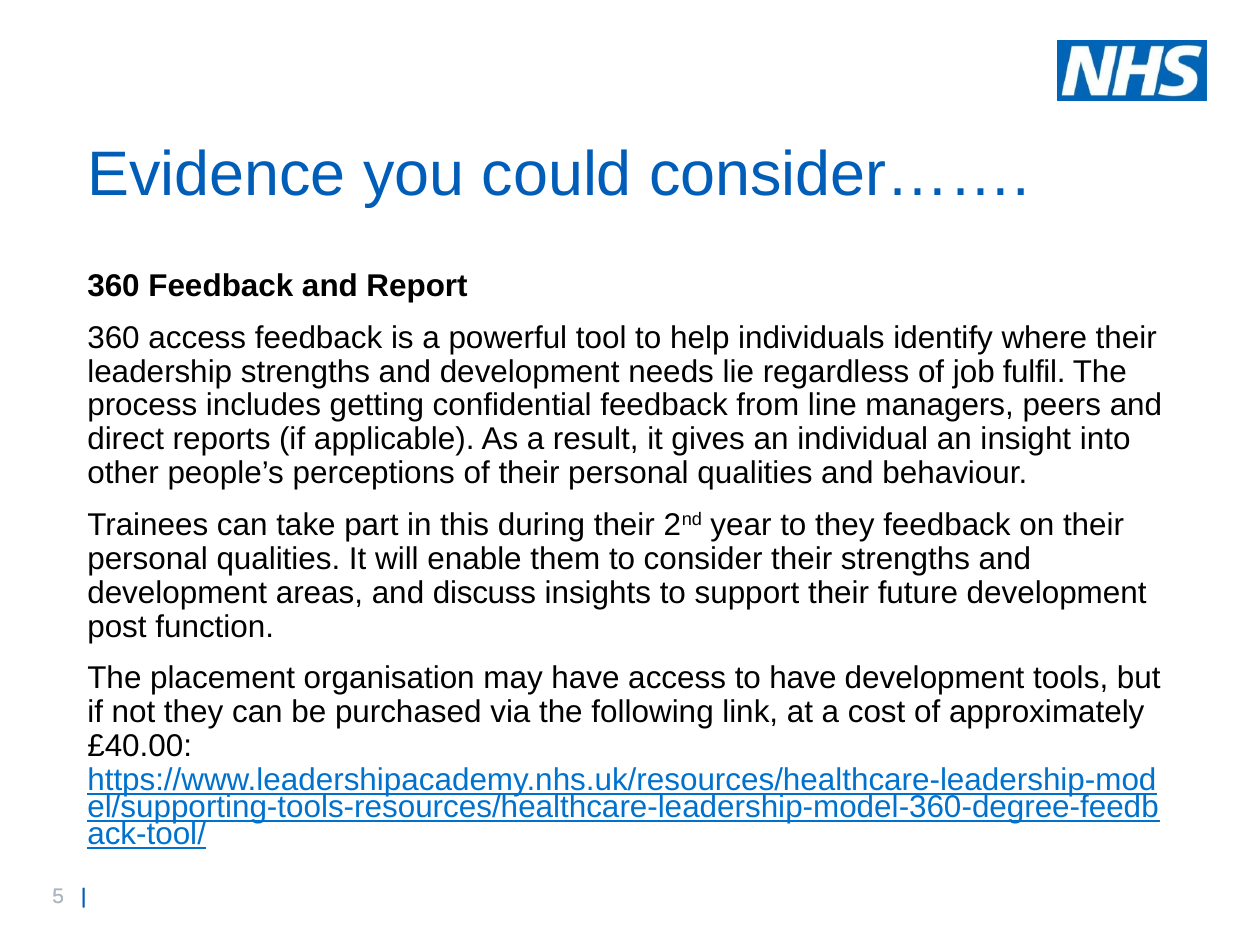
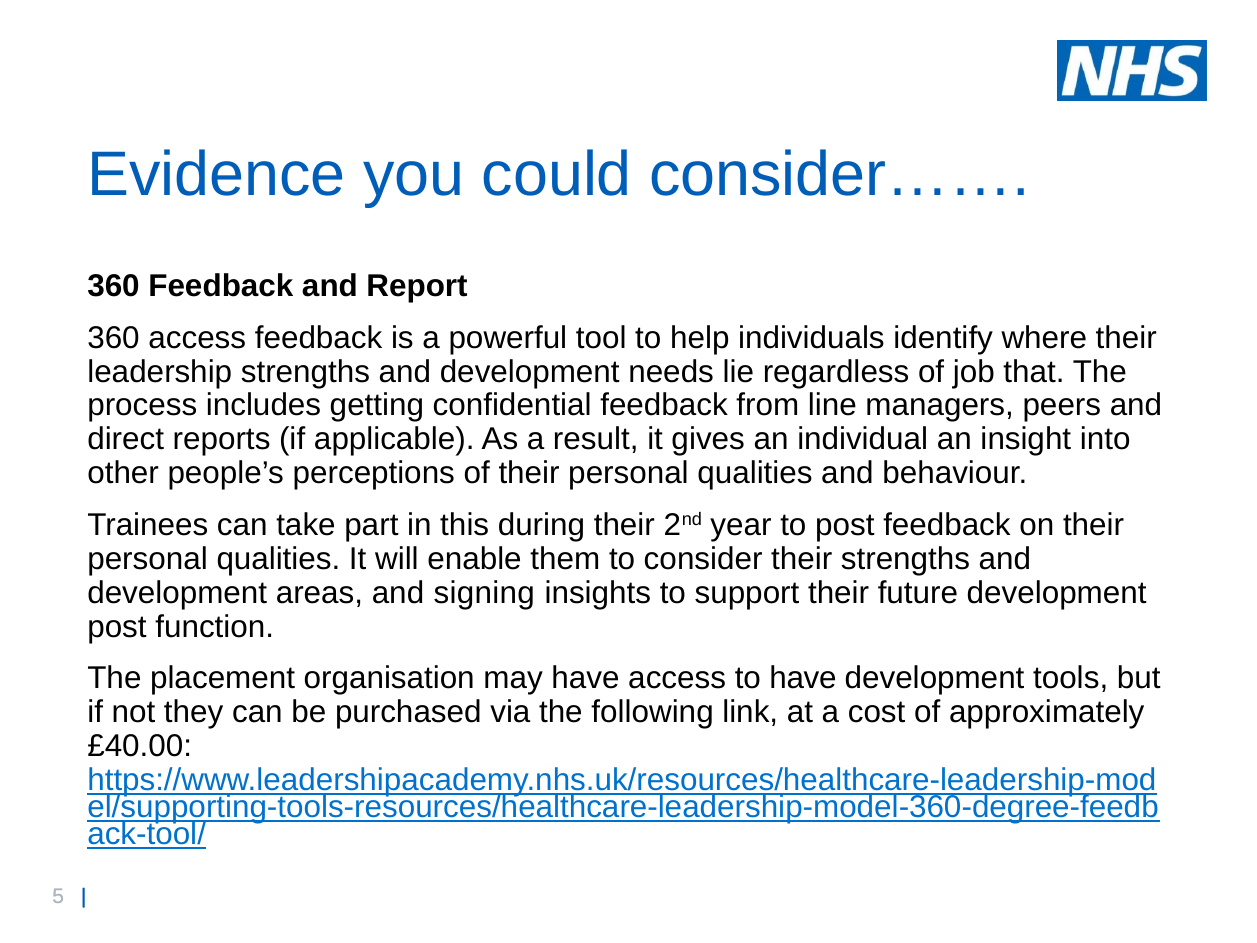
fulfil: fulfil -> that
to they: they -> post
discuss: discuss -> signing
